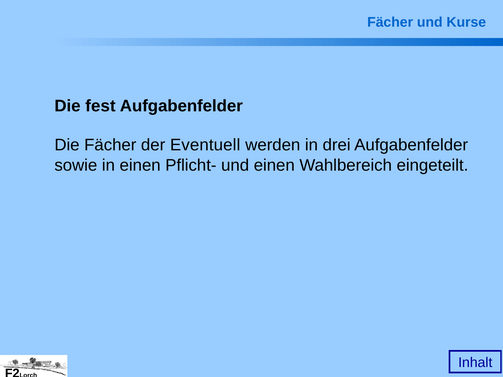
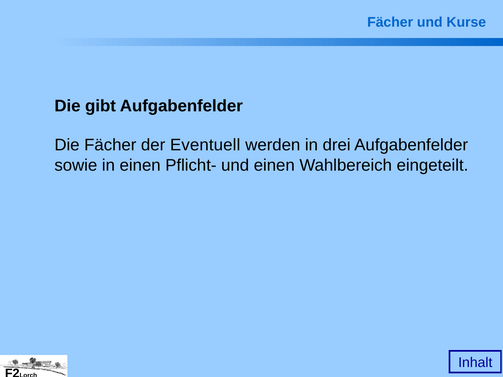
fest: fest -> gibt
